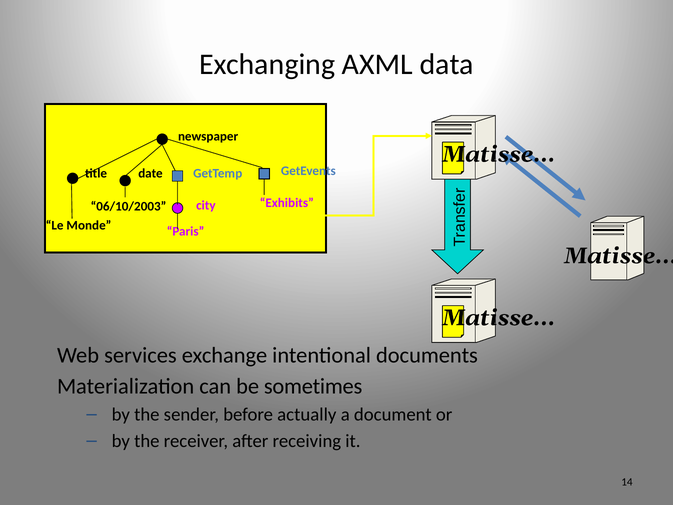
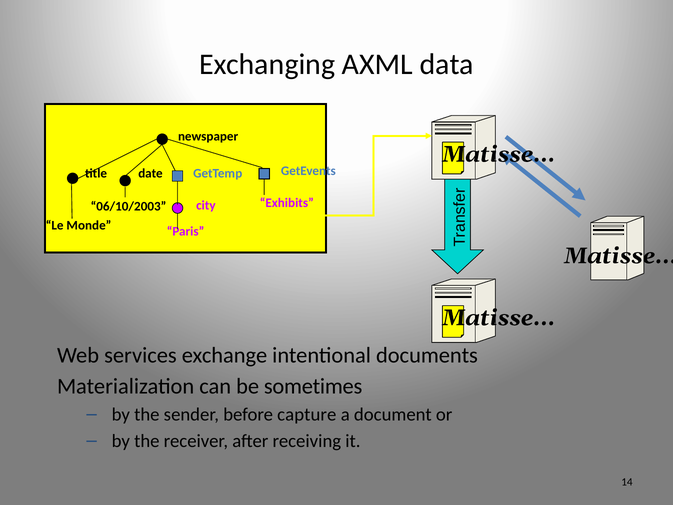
actually: actually -> capture
